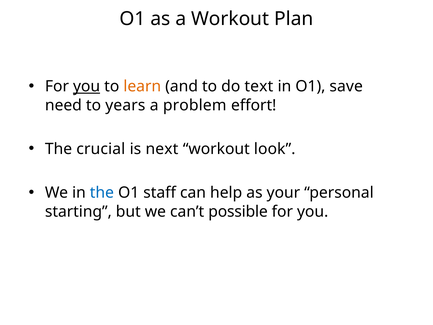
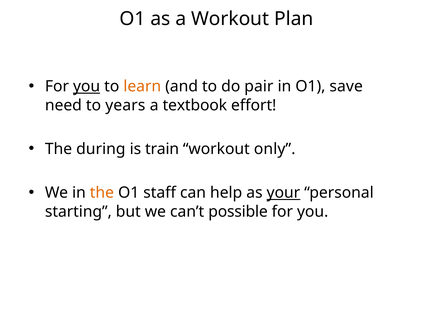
text: text -> pair
problem: problem -> textbook
crucial: crucial -> during
next: next -> train
look: look -> only
the at (102, 193) colour: blue -> orange
your underline: none -> present
